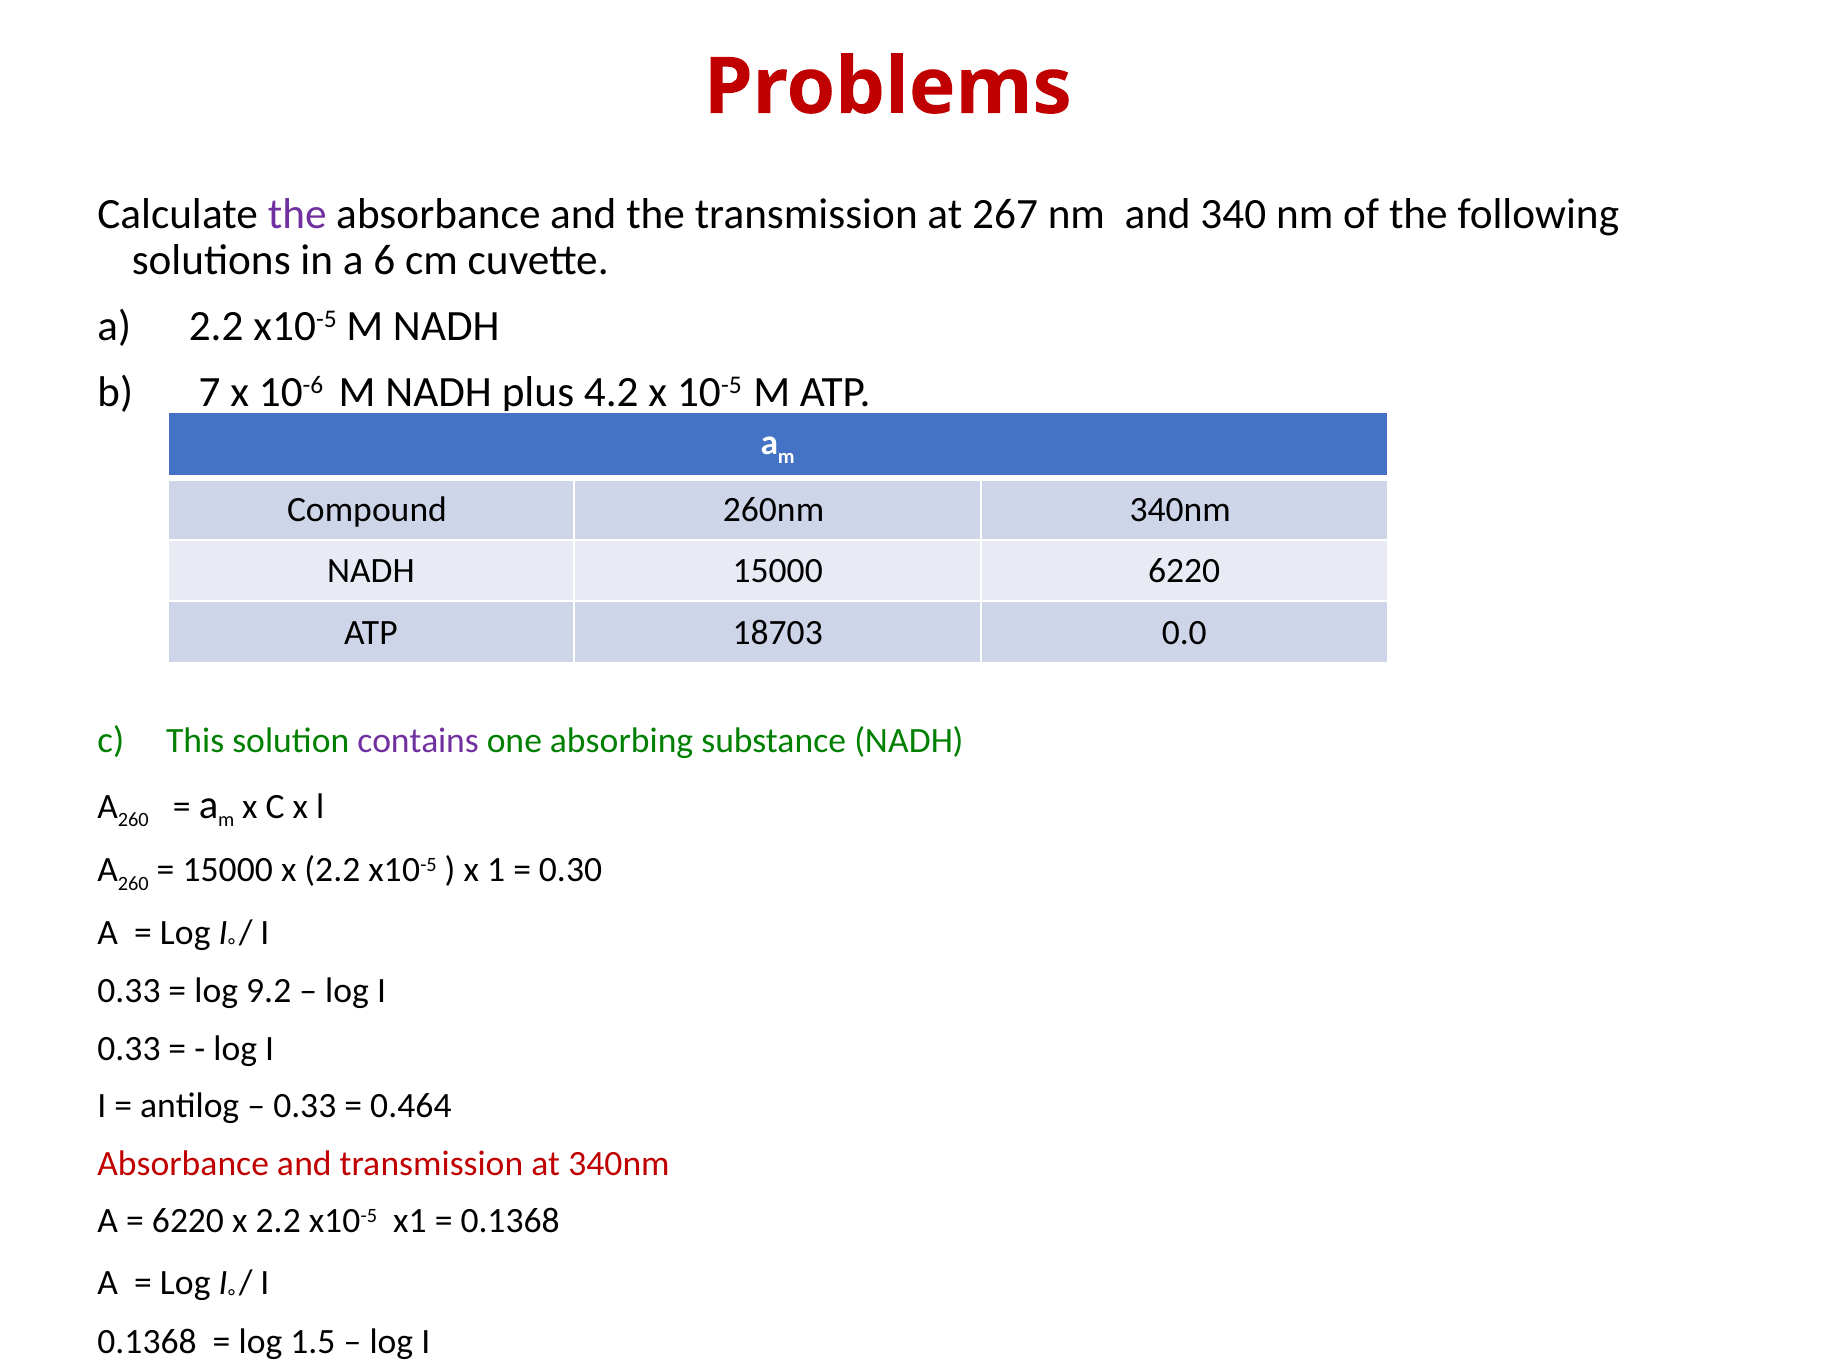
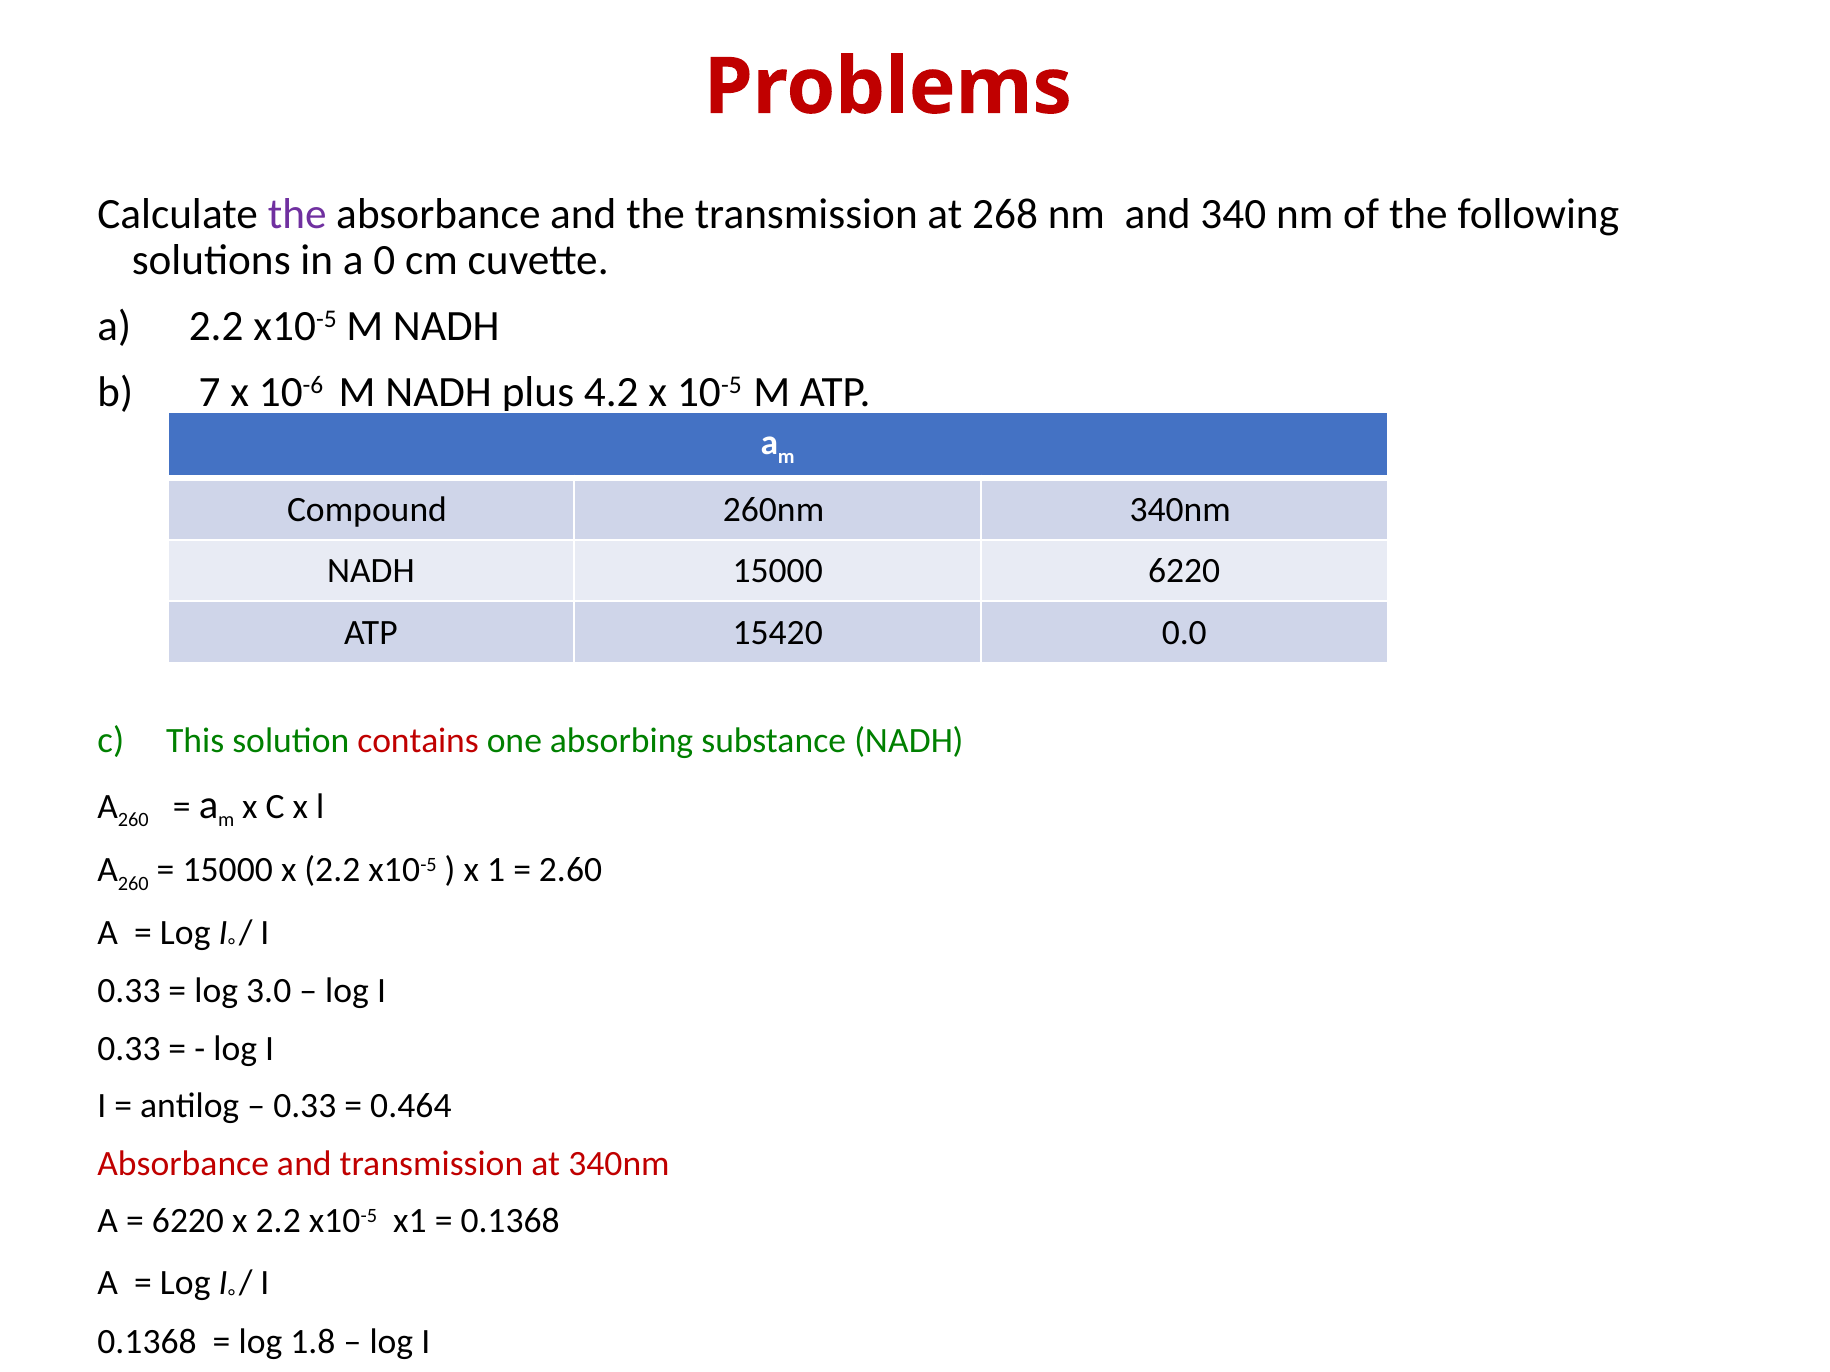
267: 267 -> 268
6: 6 -> 0
18703: 18703 -> 15420
contains colour: purple -> red
0.30: 0.30 -> 2.60
9.2: 9.2 -> 3.0
1.5: 1.5 -> 1.8
